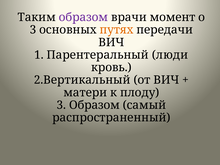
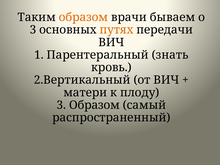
образом at (83, 17) colour: purple -> orange
момент: момент -> бываем
люди: люди -> знать
